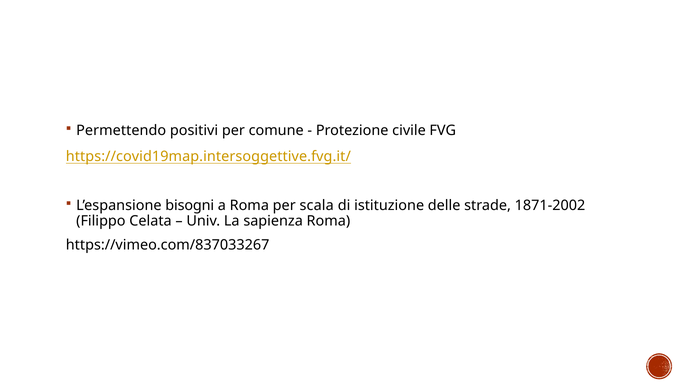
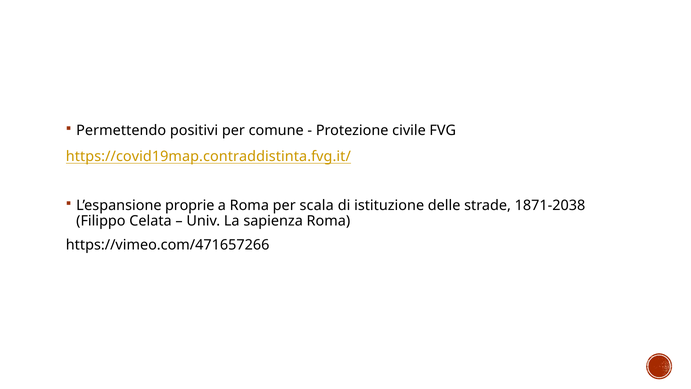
https://covid19map.intersoggettive.fvg.it/: https://covid19map.intersoggettive.fvg.it/ -> https://covid19map.contraddistinta.fvg.it/
bisogni: bisogni -> proprie
1871-2002: 1871-2002 -> 1871-2038
https://vimeo.com/837033267: https://vimeo.com/837033267 -> https://vimeo.com/471657266
